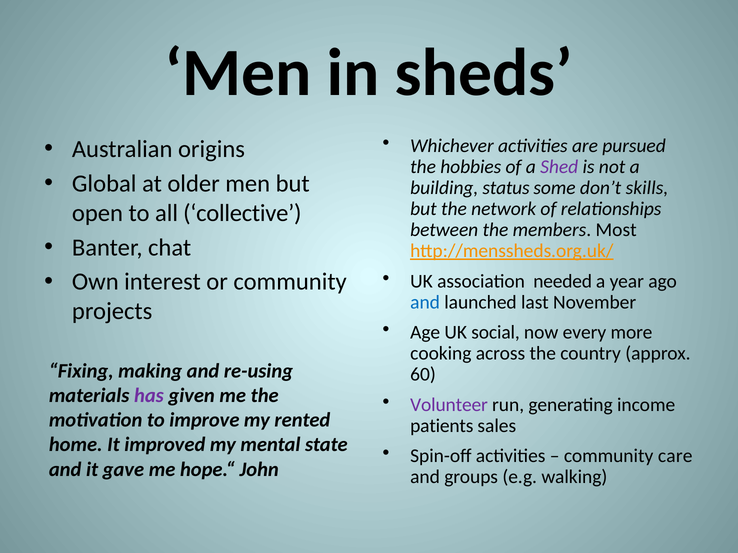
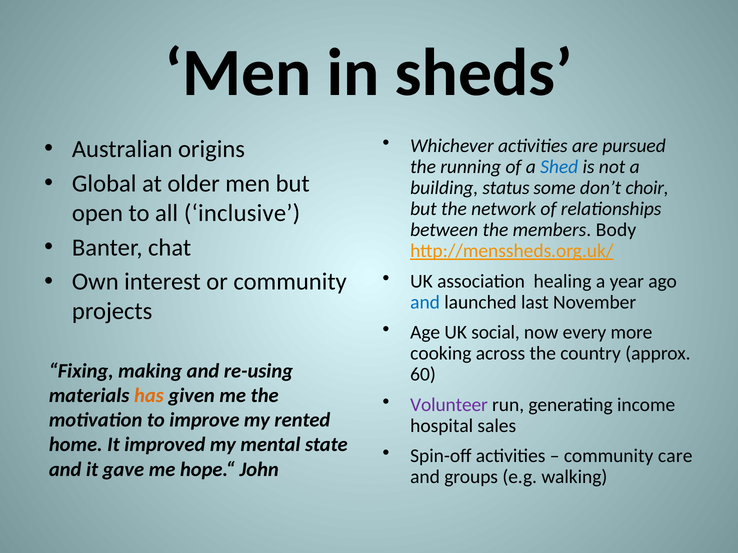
hobbies: hobbies -> running
Shed colour: purple -> blue
skills: skills -> choir
collective: collective -> inclusive
Most: Most -> Body
needed: needed -> healing
has colour: purple -> orange
patients: patients -> hospital
